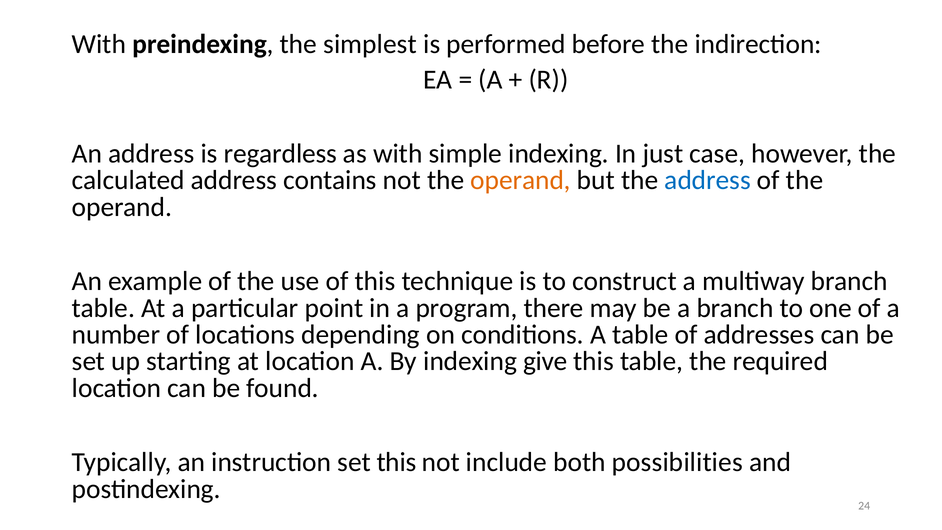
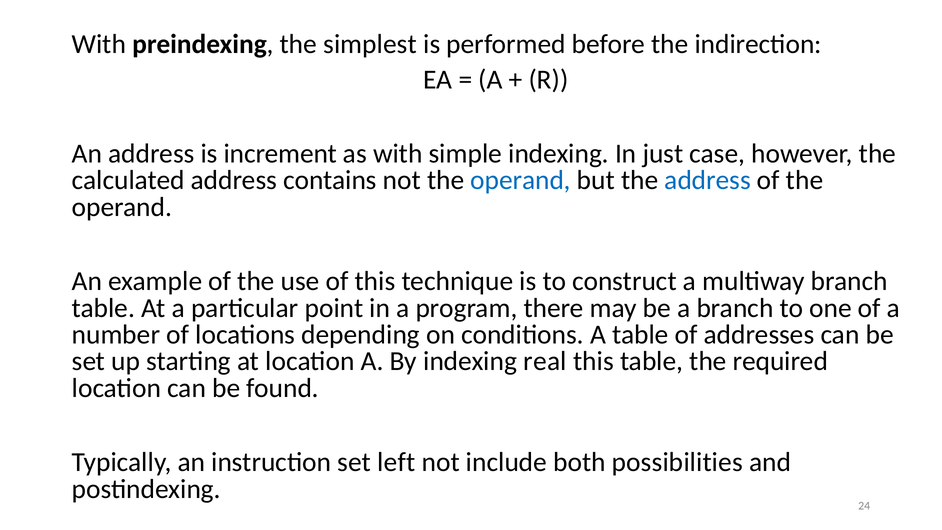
regardless: regardless -> increment
operand at (521, 180) colour: orange -> blue
give: give -> real
set this: this -> left
